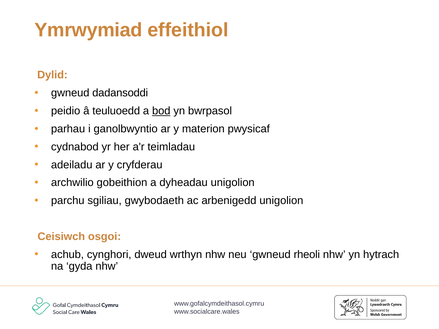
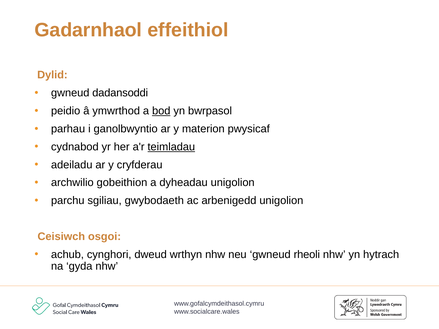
Ymrwymiad: Ymrwymiad -> Gadarnhaol
teuluoedd: teuluoedd -> ymwrthod
teimladau underline: none -> present
